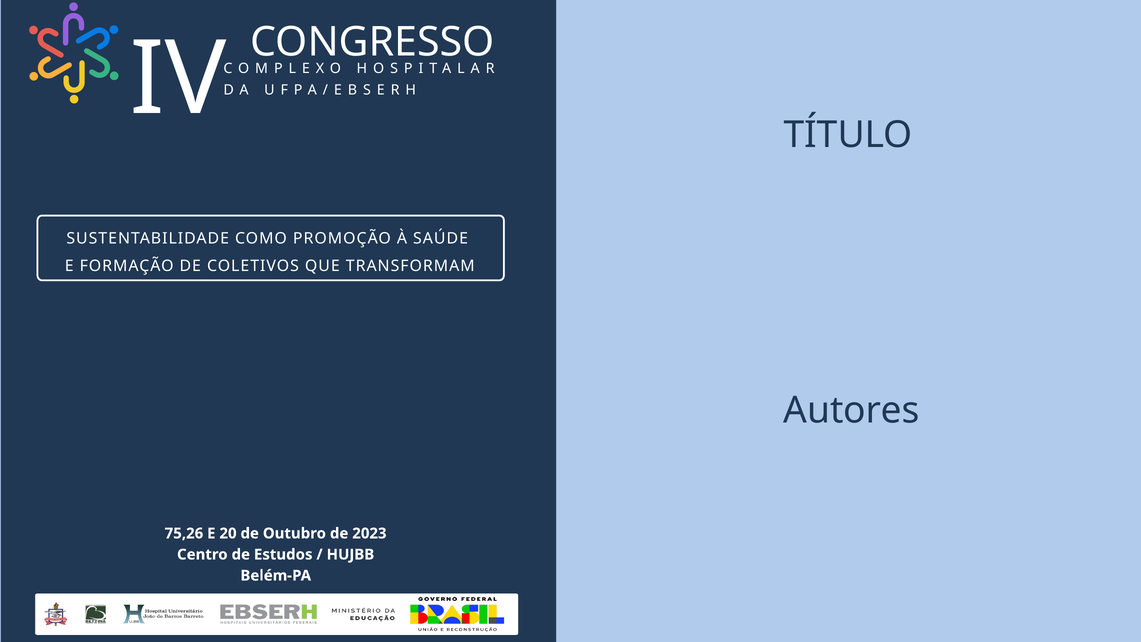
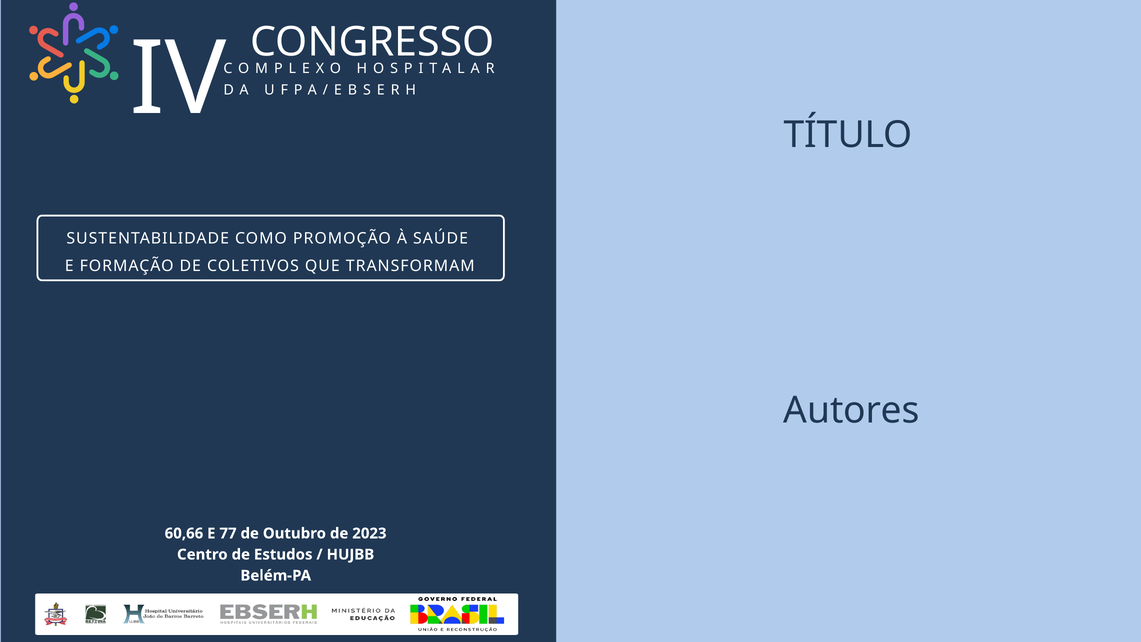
75,26: 75,26 -> 60,66
20: 20 -> 77
